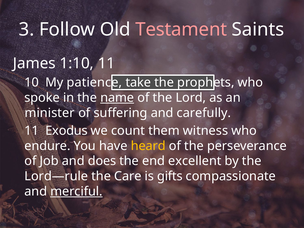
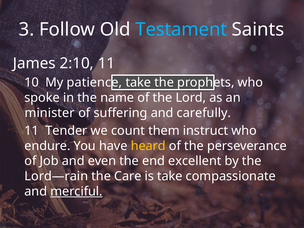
Testament colour: pink -> light blue
1:10: 1:10 -> 2:10
name underline: present -> none
Exodus: Exodus -> Tender
witness: witness -> instruct
does: does -> even
Lord—rule: Lord—rule -> Lord—rain
is gifts: gifts -> take
